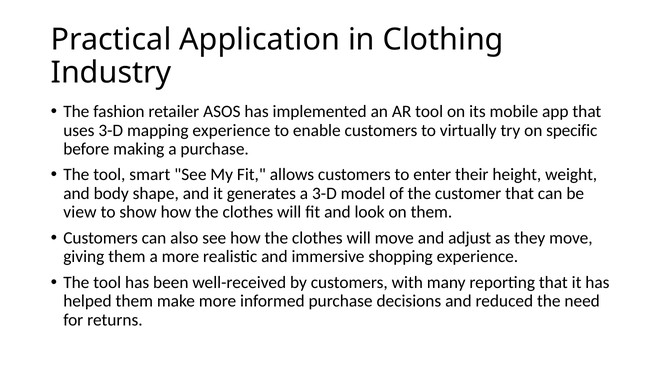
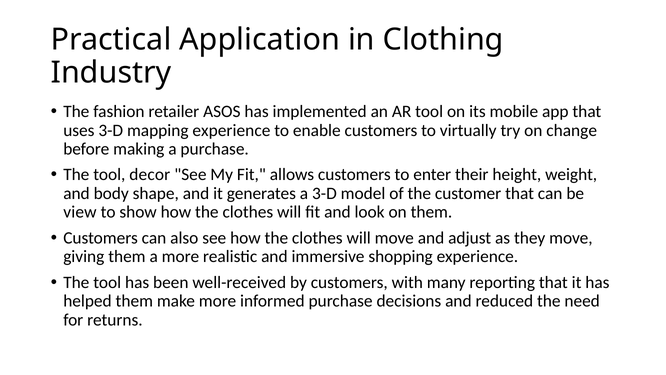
specific: specific -> change
smart: smart -> decor
